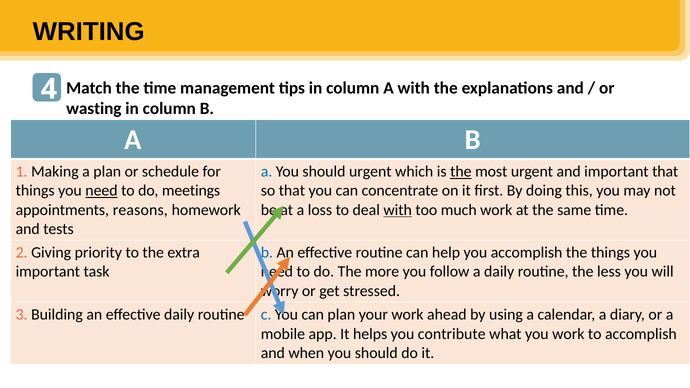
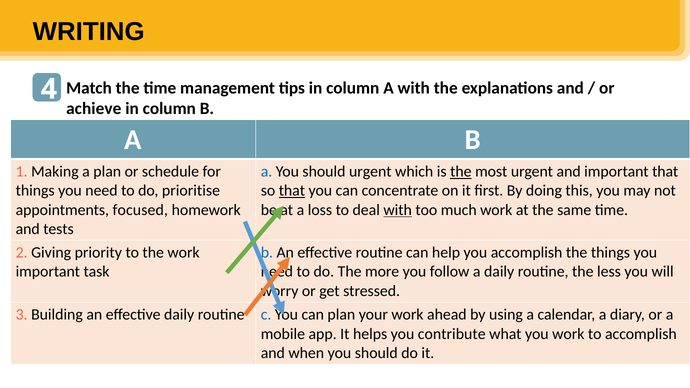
wasting: wasting -> achieve
need at (101, 191) underline: present -> none
meetings: meetings -> prioritise
that at (292, 191) underline: none -> present
reasons: reasons -> focused
the extra: extra -> work
